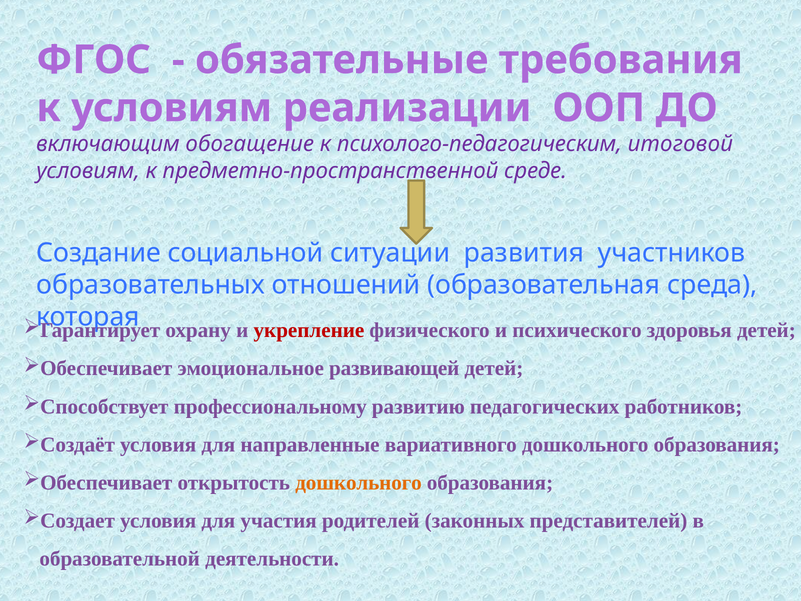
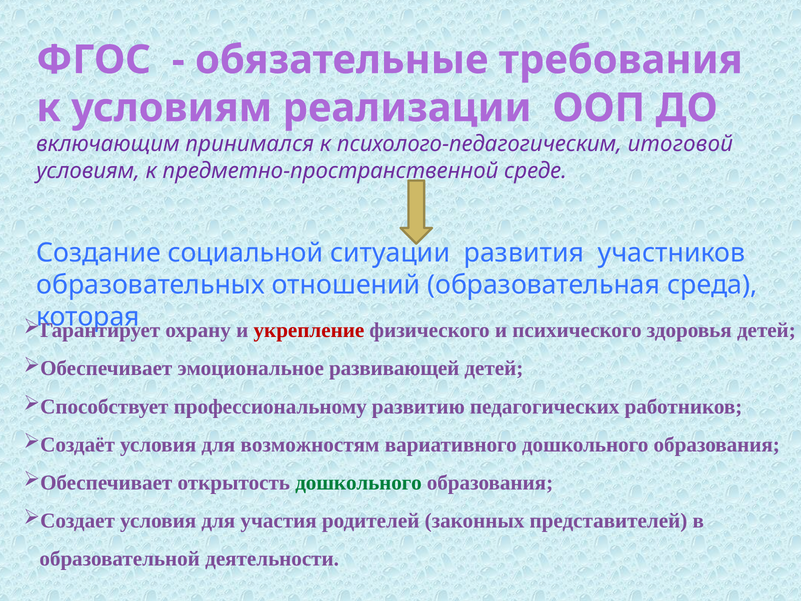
обогащение: обогащение -> принимался
направленные: направленные -> возможностям
дошкольного at (359, 482) colour: orange -> green
